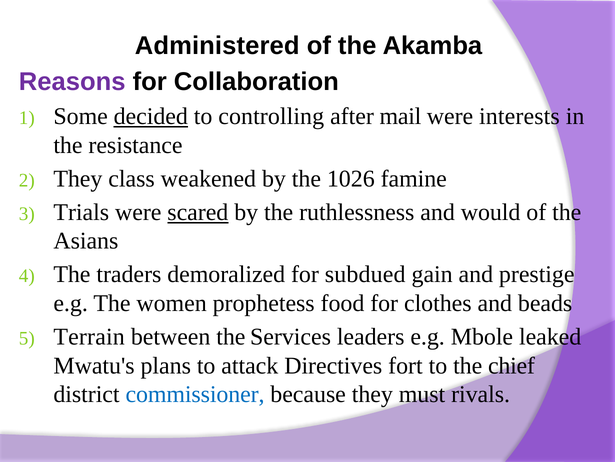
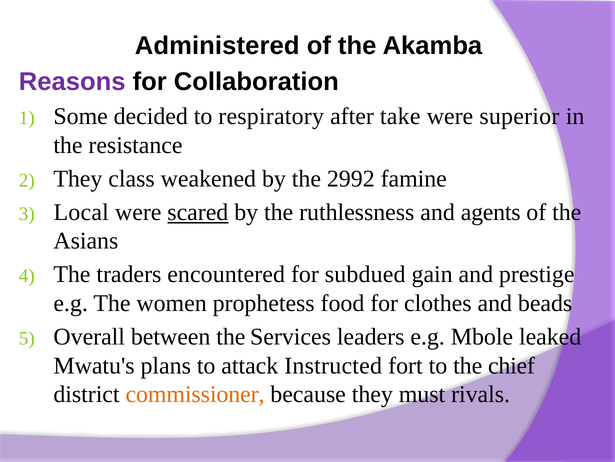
decided underline: present -> none
controlling: controlling -> respiratory
mail: mail -> take
interests: interests -> superior
1026: 1026 -> 2992
Trials: Trials -> Local
would: would -> agents
demoralized: demoralized -> encountered
Terrain: Terrain -> Overall
Directives: Directives -> Instructed
commissioner colour: blue -> orange
